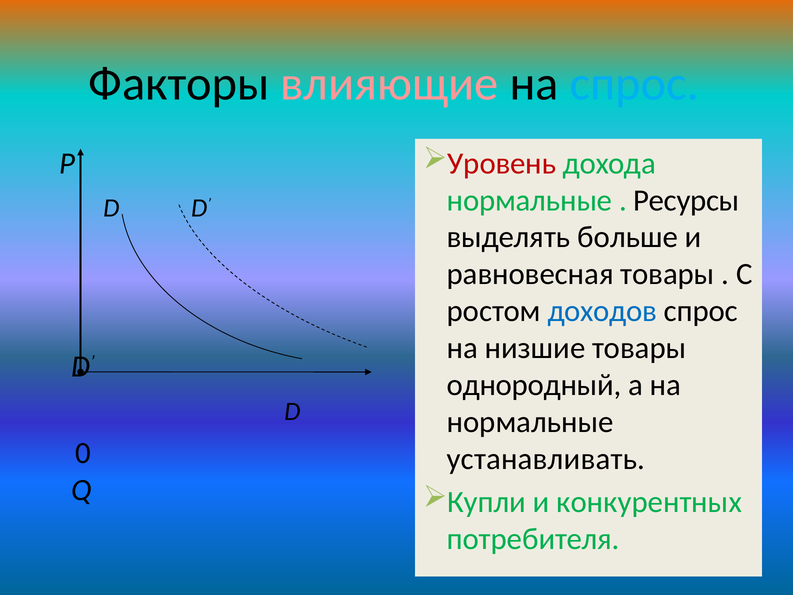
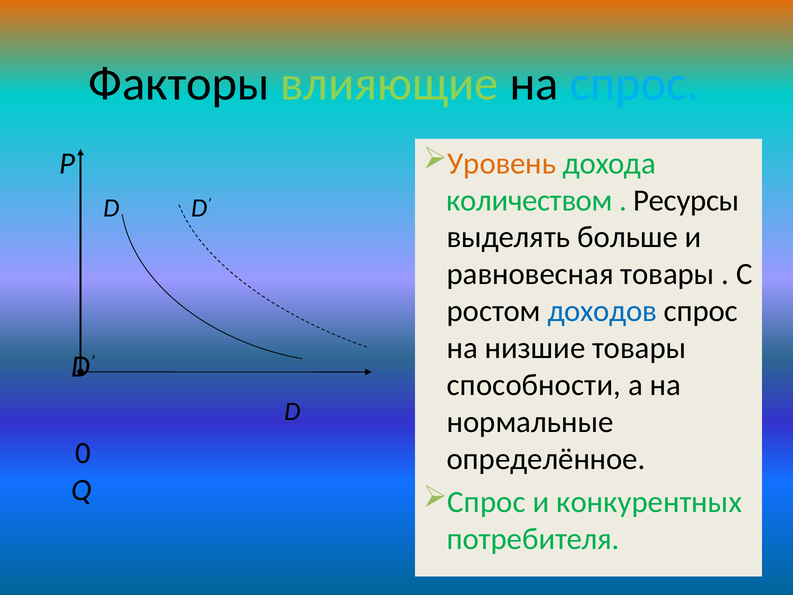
влияющие colour: pink -> light green
Уровень colour: red -> orange
нормальные at (530, 200): нормальные -> количеством
однородный: однородный -> способности
устанавливать: устанавливать -> определённое
Купли at (487, 502): Купли -> Спрос
